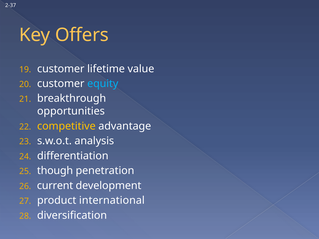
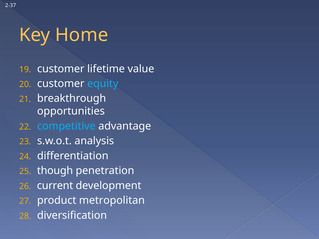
Offers: Offers -> Home
competitive colour: yellow -> light blue
international: international -> metropolitan
